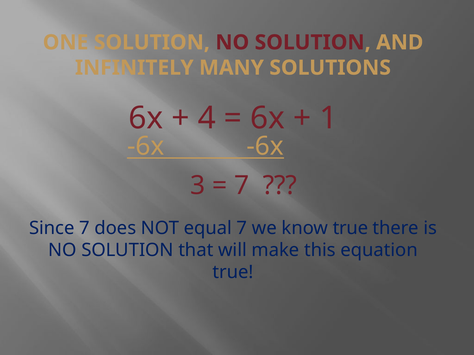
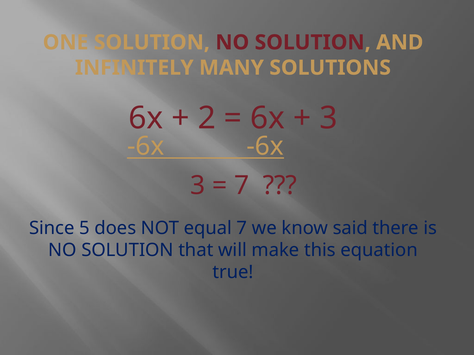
4: 4 -> 2
1 at (329, 118): 1 -> 3
Since 7: 7 -> 5
know true: true -> said
